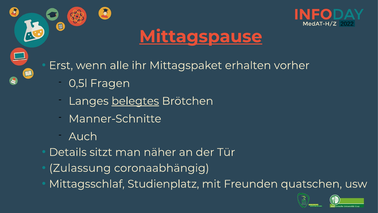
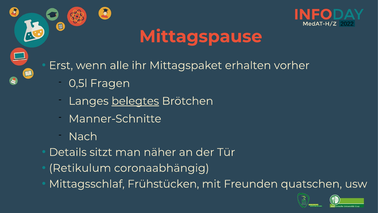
Mittagspause underline: present -> none
Auch: Auch -> Nach
Zulassung: Zulassung -> Retikulum
Studienplatz: Studienplatz -> Frühstücken
